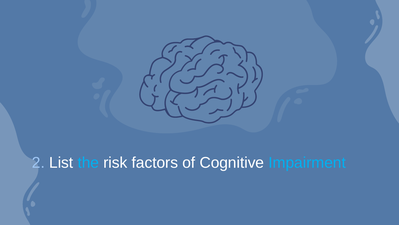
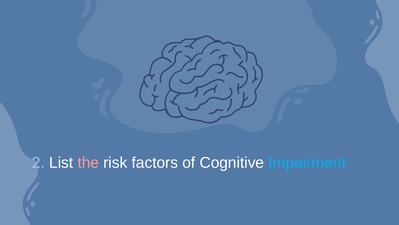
the colour: light blue -> pink
